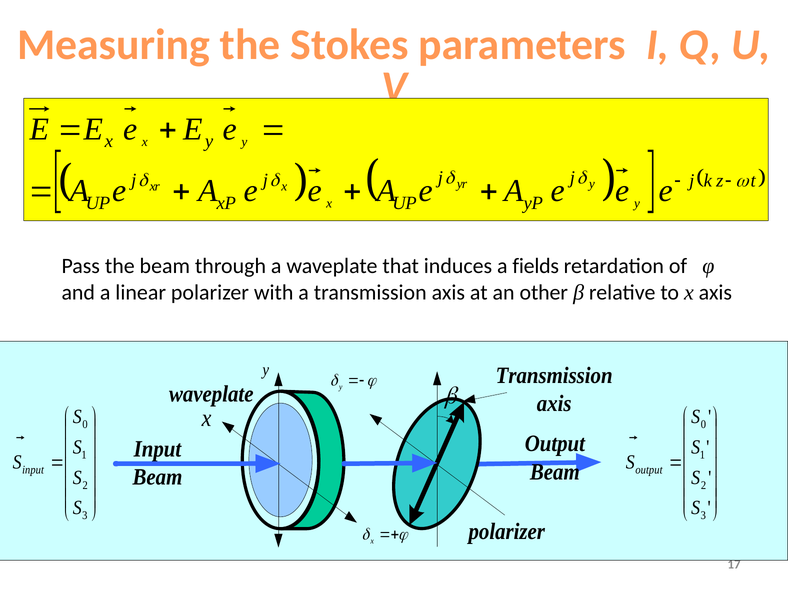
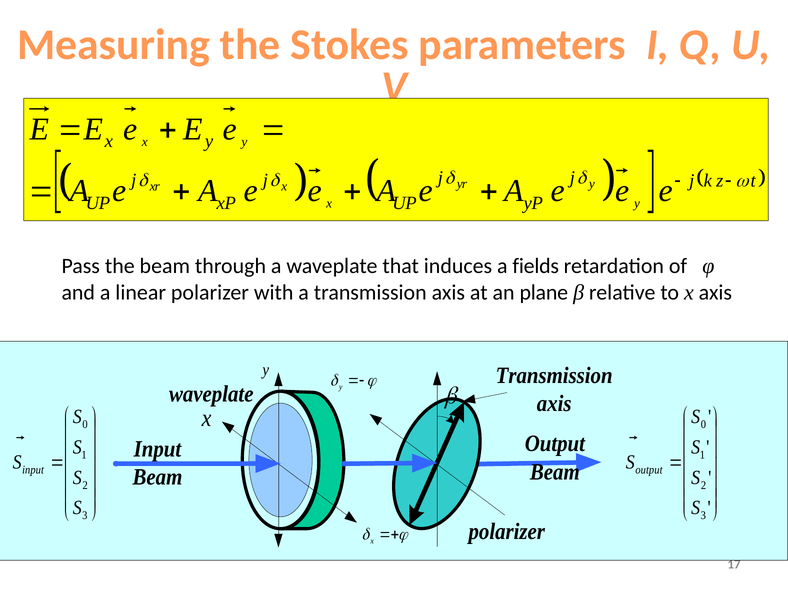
other: other -> plane
